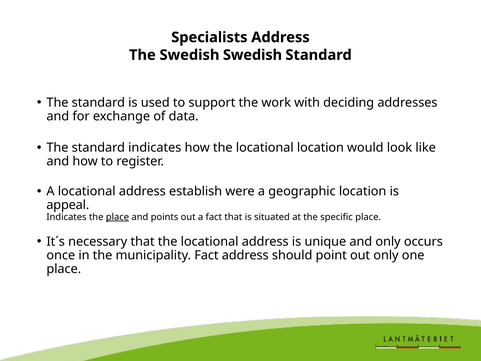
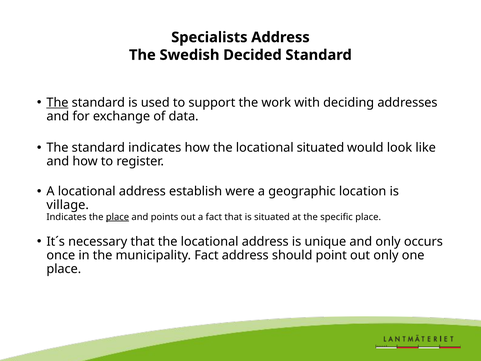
Swedish Swedish: Swedish -> Decided
The at (57, 102) underline: none -> present
locational location: location -> situated
appeal: appeal -> village
